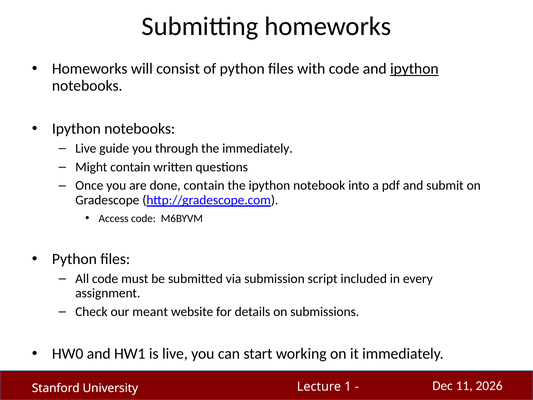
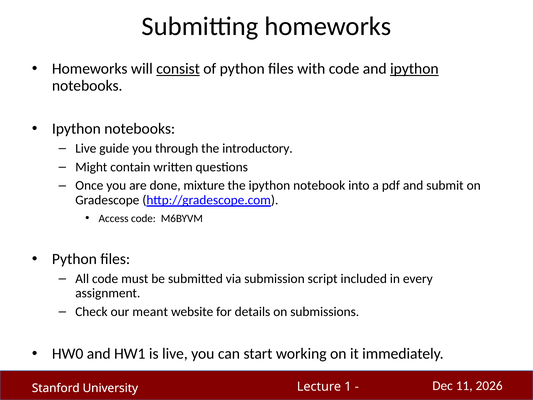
consist underline: none -> present
the immediately: immediately -> introductory
done contain: contain -> mixture
